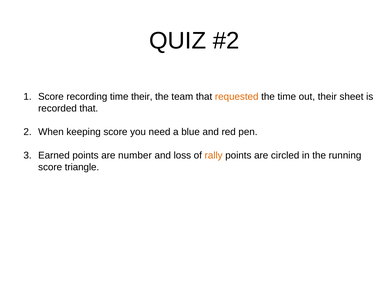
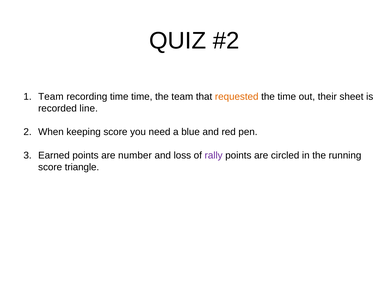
Score at (51, 97): Score -> Team
time their: their -> time
recorded that: that -> line
rally colour: orange -> purple
